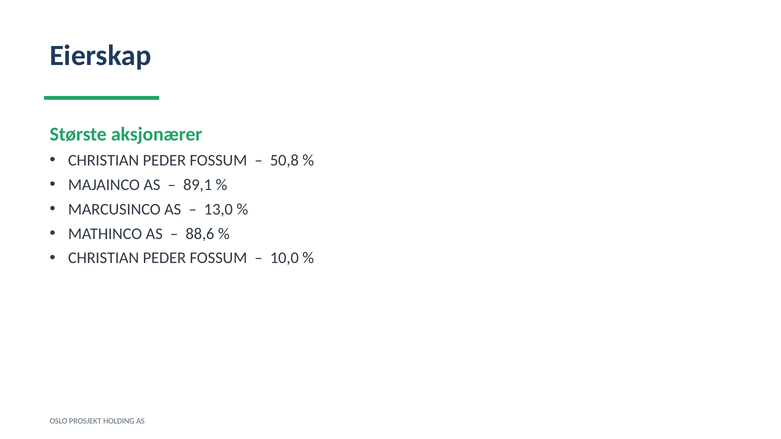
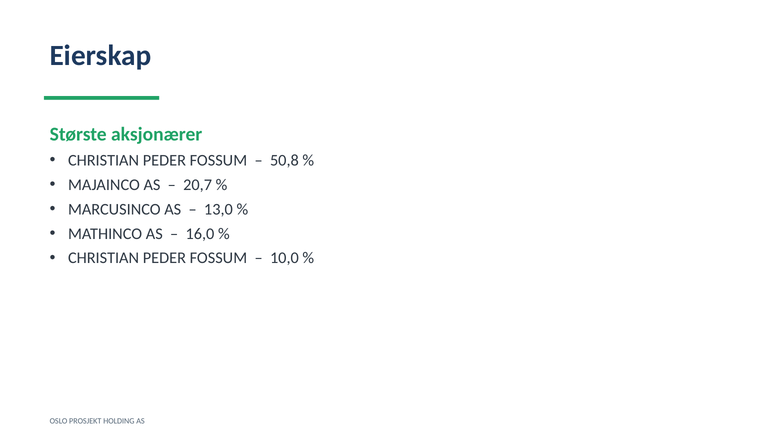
89,1: 89,1 -> 20,7
88,6: 88,6 -> 16,0
